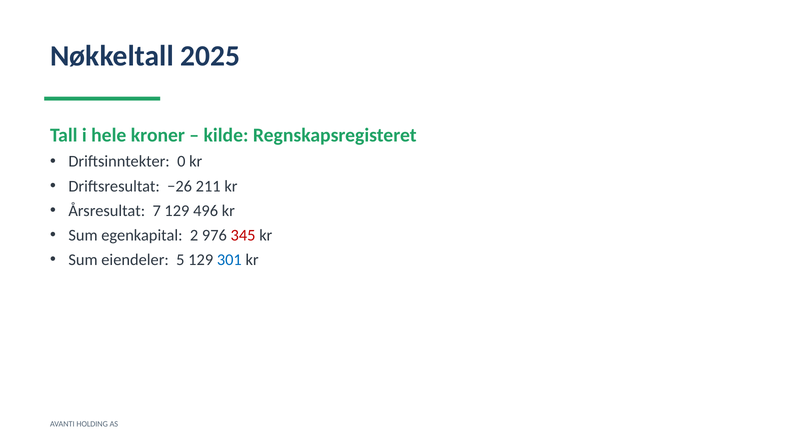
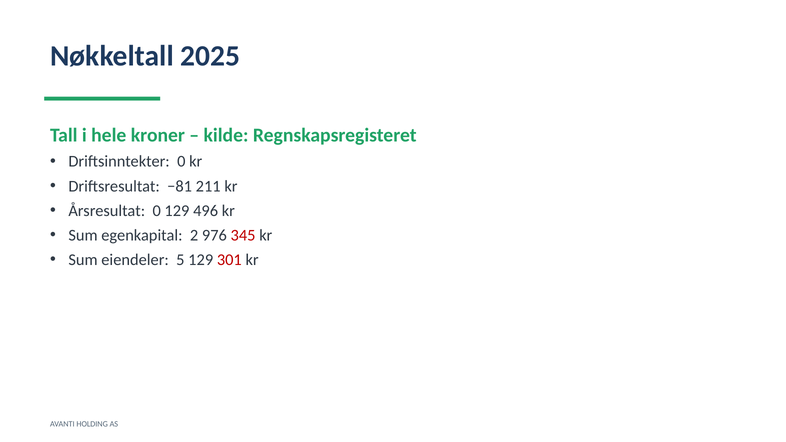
−26: −26 -> −81
Årsresultat 7: 7 -> 0
301 colour: blue -> red
